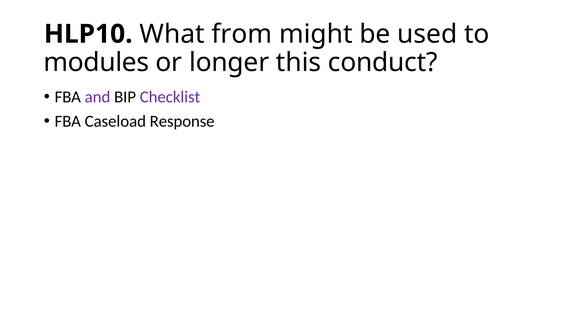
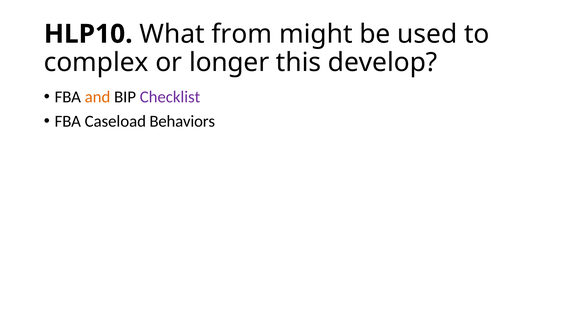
modules: modules -> complex
conduct: conduct -> develop
and colour: purple -> orange
Response: Response -> Behaviors
